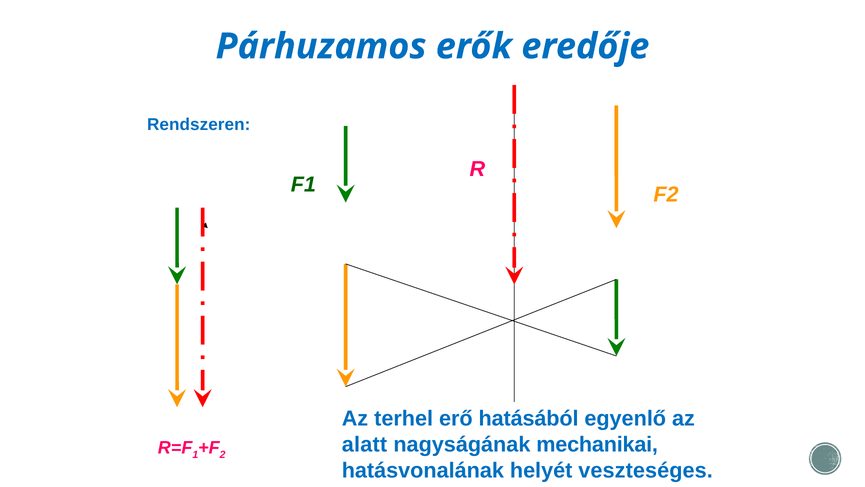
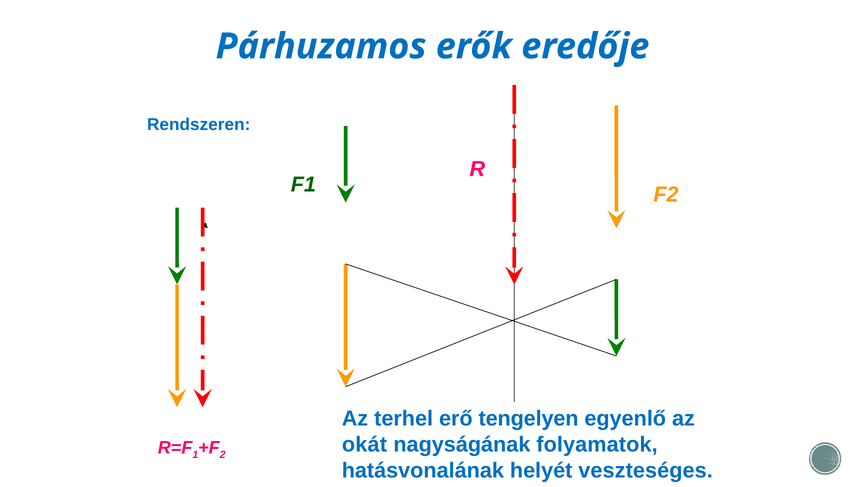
hatásából: hatásából -> tengelyen
alatt: alatt -> okát
mechanikai: mechanikai -> folyamatok
